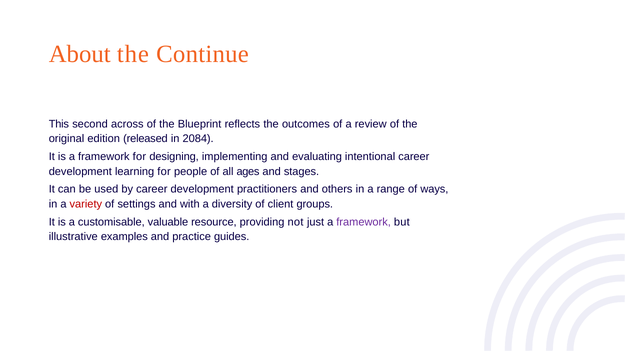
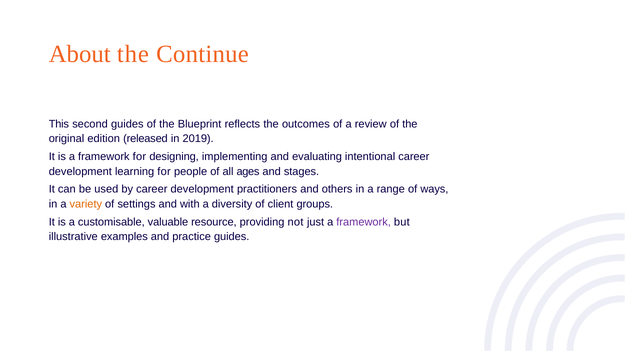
second across: across -> guides
2084: 2084 -> 2019
variety colour: red -> orange
